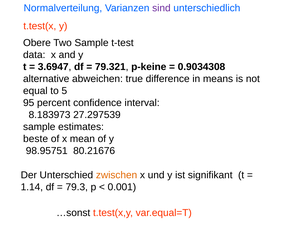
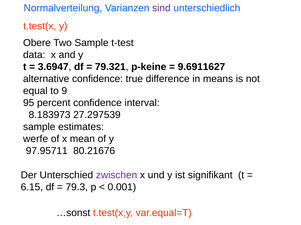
0.9034308: 0.9034308 -> 9.6911627
alternative abweichen: abweichen -> confidence
5: 5 -> 9
beste: beste -> werfe
98.95751: 98.95751 -> 97.95711
zwischen colour: orange -> purple
1.14: 1.14 -> 6.15
